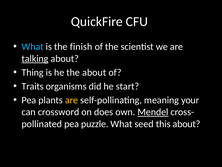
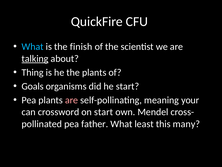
the about: about -> plants
Traits: Traits -> Goals
are at (72, 100) colour: yellow -> pink
on does: does -> start
Mendel underline: present -> none
puzzle: puzzle -> father
seed: seed -> least
this about: about -> many
